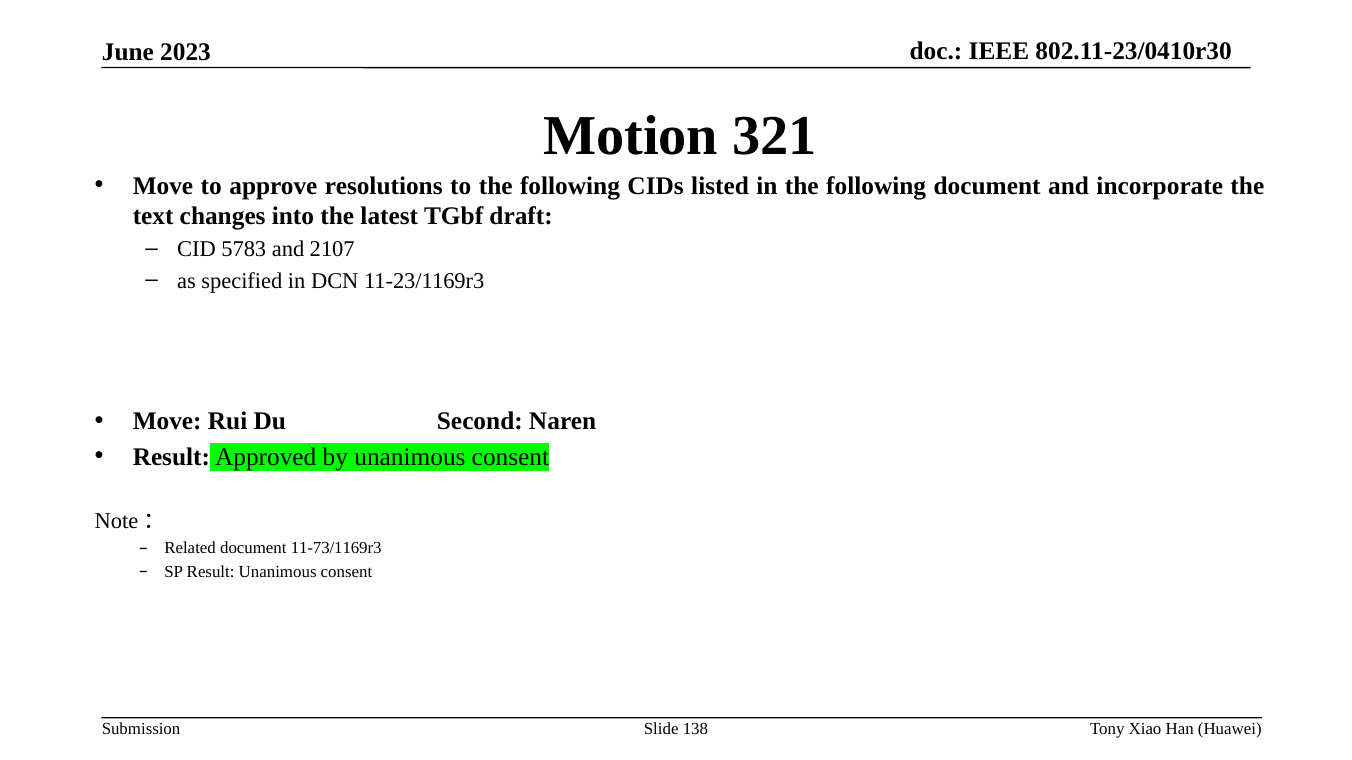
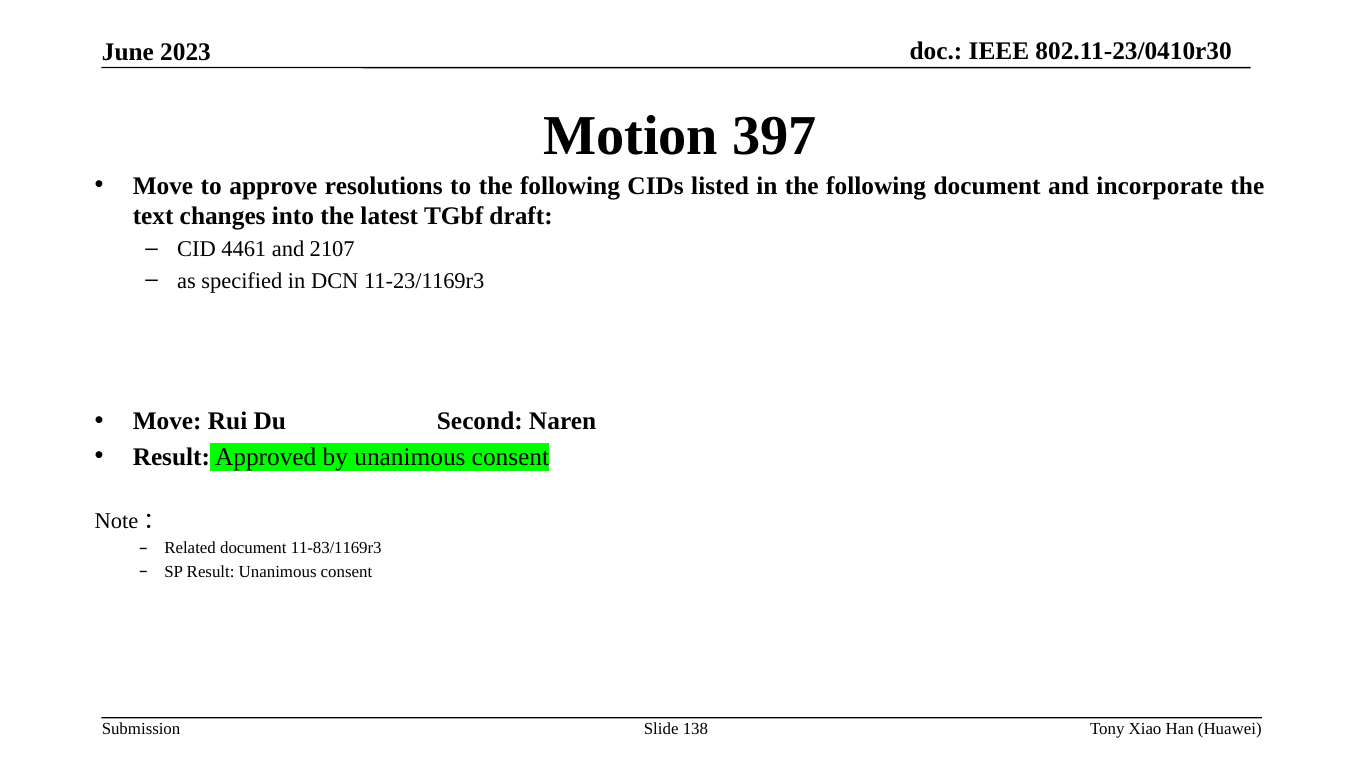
321: 321 -> 397
5783: 5783 -> 4461
11-73/1169r3: 11-73/1169r3 -> 11-83/1169r3
